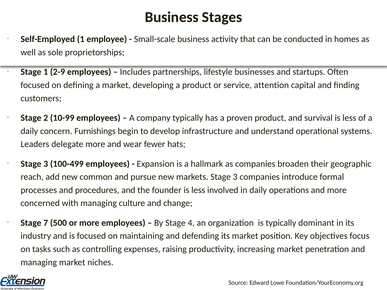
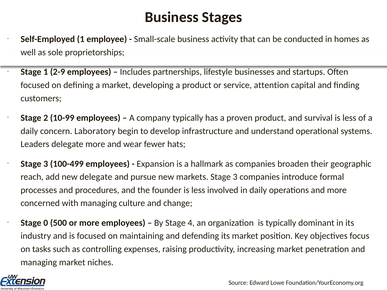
Furnishings: Furnishings -> Laboratory
new common: common -> delegate
7: 7 -> 0
